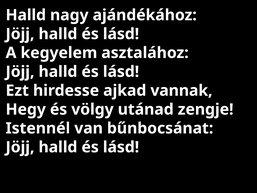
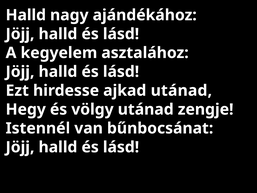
ajkad vannak: vannak -> utánad
